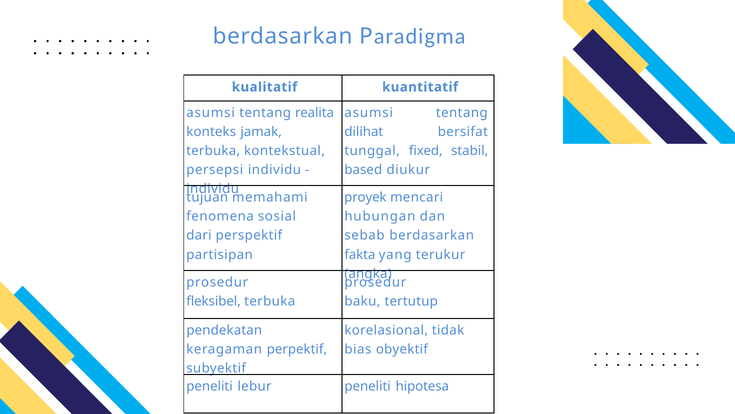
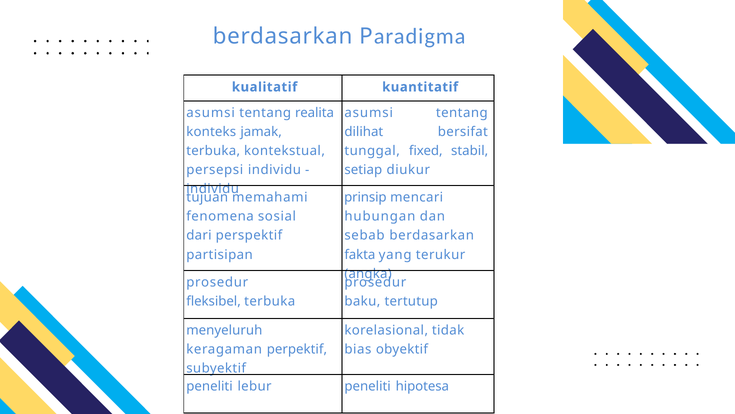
based: based -> setiap
proyek: proyek -> prinsip
pendekatan: pendekatan -> menyeluruh
